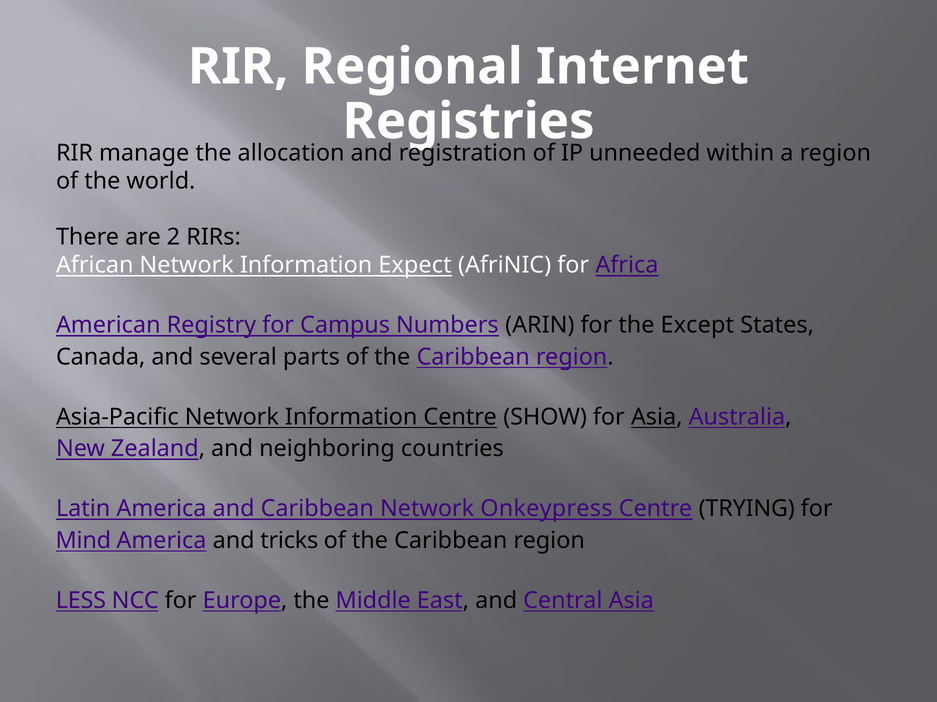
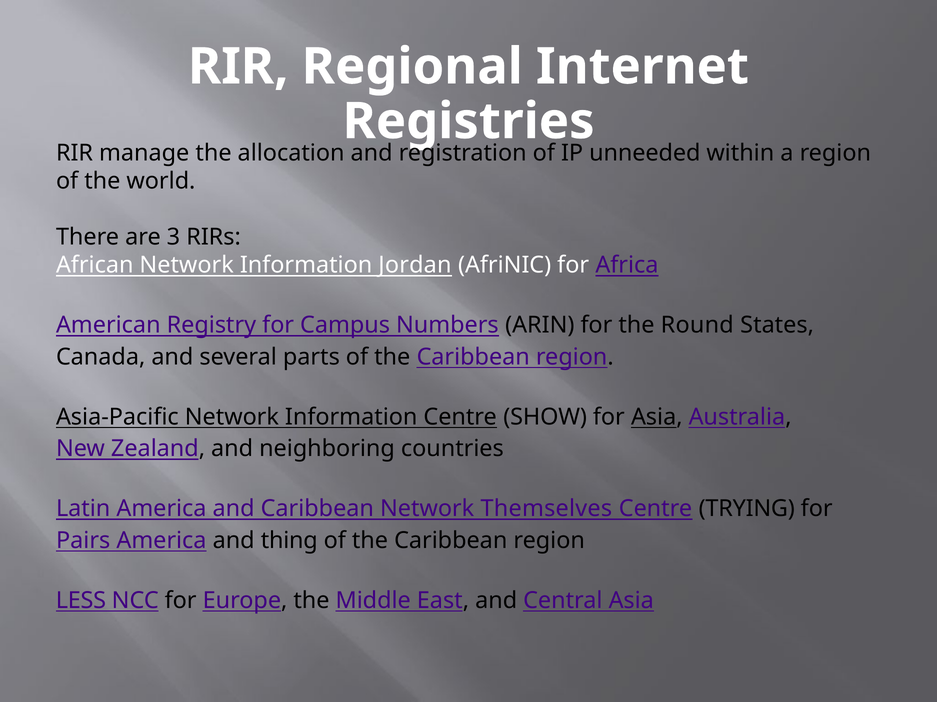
2: 2 -> 3
Expect: Expect -> Jordan
Except: Except -> Round
Onkeypress: Onkeypress -> Themselves
Mind: Mind -> Pairs
tricks: tricks -> thing
